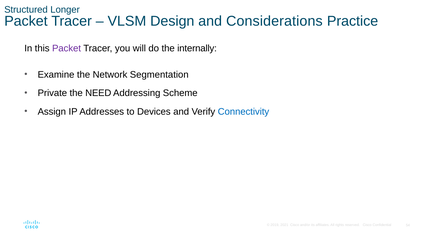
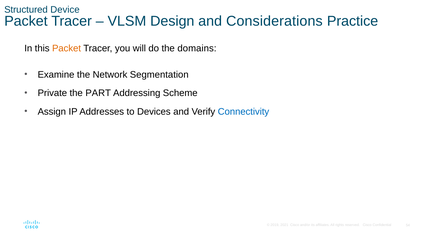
Longer: Longer -> Device
Packet at (67, 48) colour: purple -> orange
internally: internally -> domains
NEED: NEED -> PART
